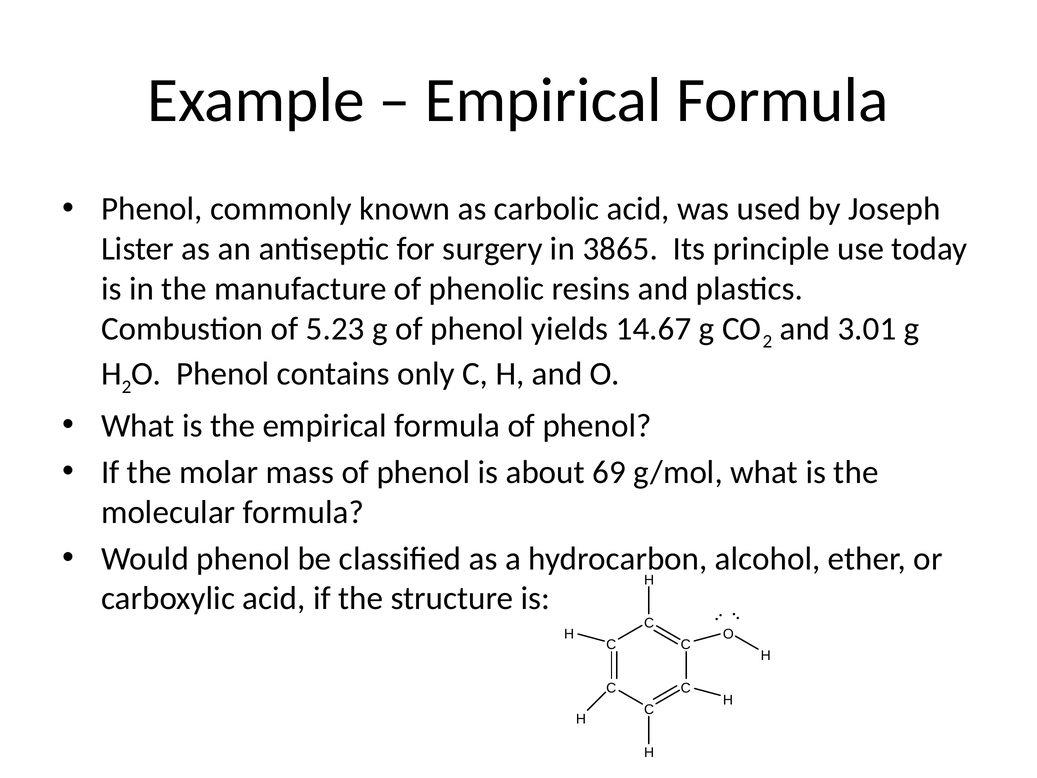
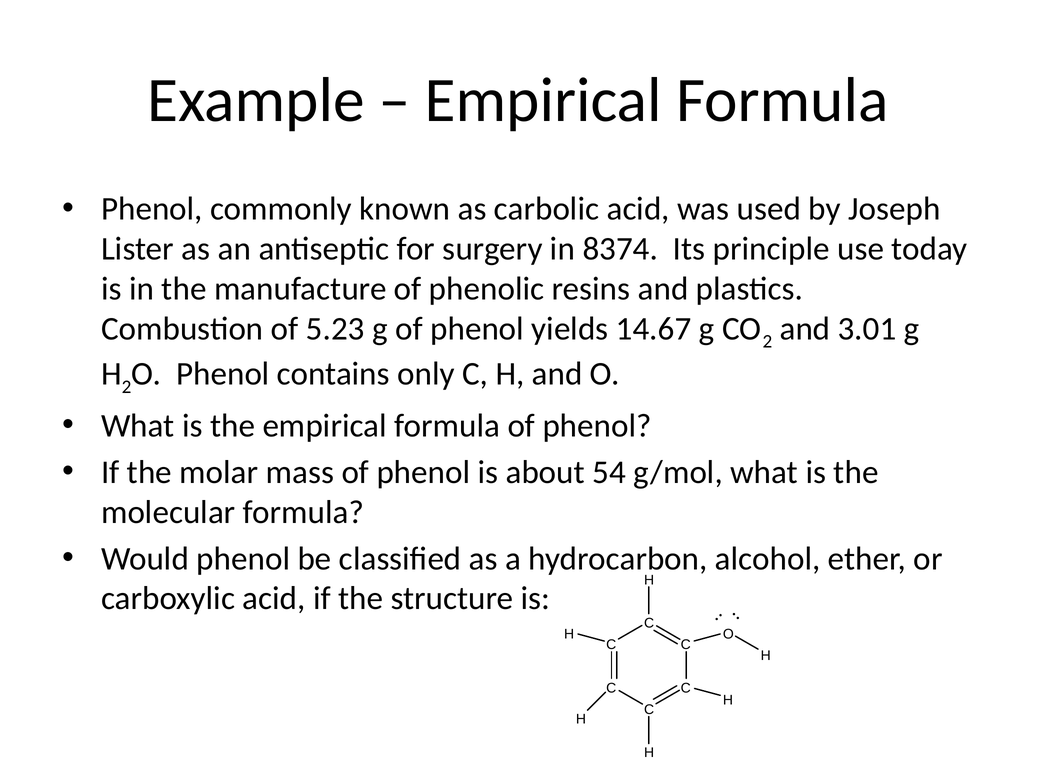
3865: 3865 -> 8374
69: 69 -> 54
